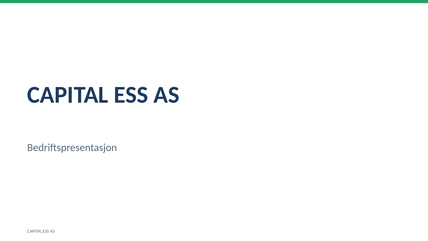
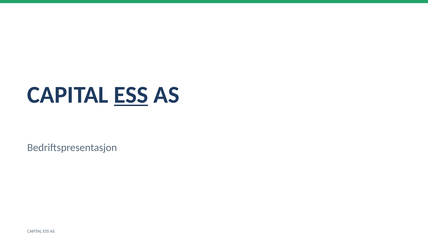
ESS at (131, 95) underline: none -> present
